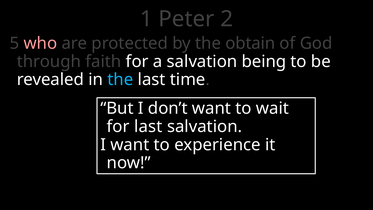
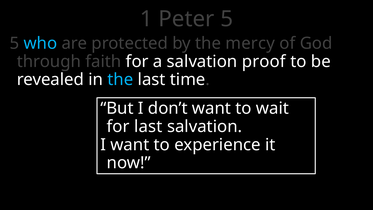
Peter 2: 2 -> 5
who colour: pink -> light blue
obtain: obtain -> mercy
being: being -> proof
